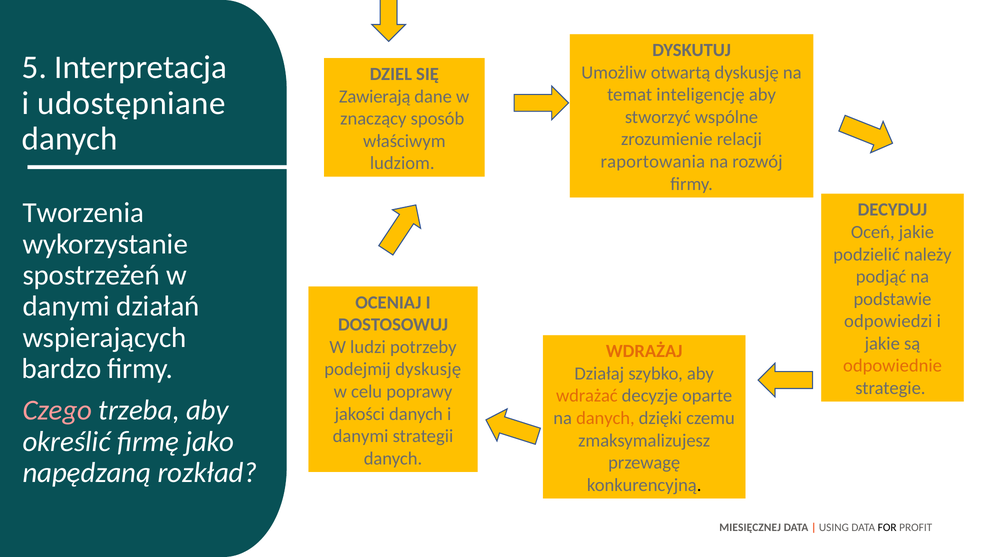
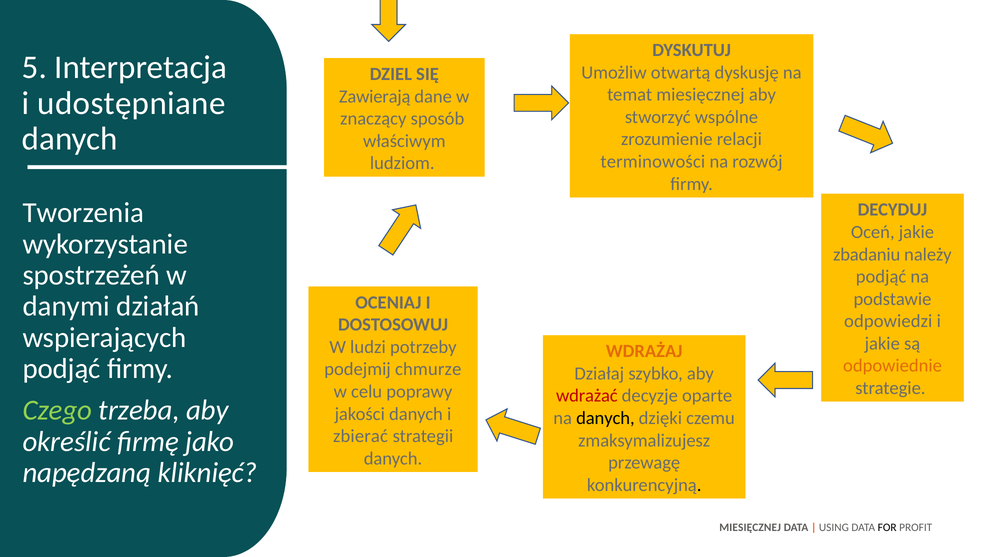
temat inteligencję: inteligencję -> miesięcznej
raportowania: raportowania -> terminowości
podzielić: podzielić -> zbadaniu
bardzo at (62, 369): bardzo -> podjąć
podejmij dyskusję: dyskusję -> chmurze
wdrażać colour: orange -> red
Czego colour: pink -> light green
danych at (605, 418) colour: orange -> black
danymi at (361, 437): danymi -> zbierać
rozkład: rozkład -> kliknięć
